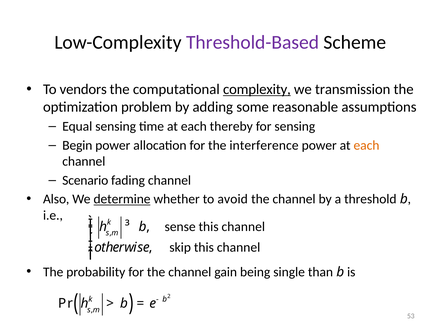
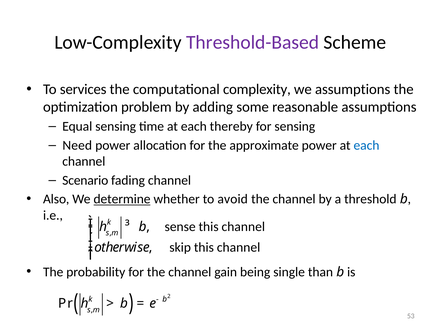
vendors: vendors -> services
complexity underline: present -> none
we transmission: transmission -> assumptions
Begin: Begin -> Need
interference: interference -> approximate
each at (366, 145) colour: orange -> blue
